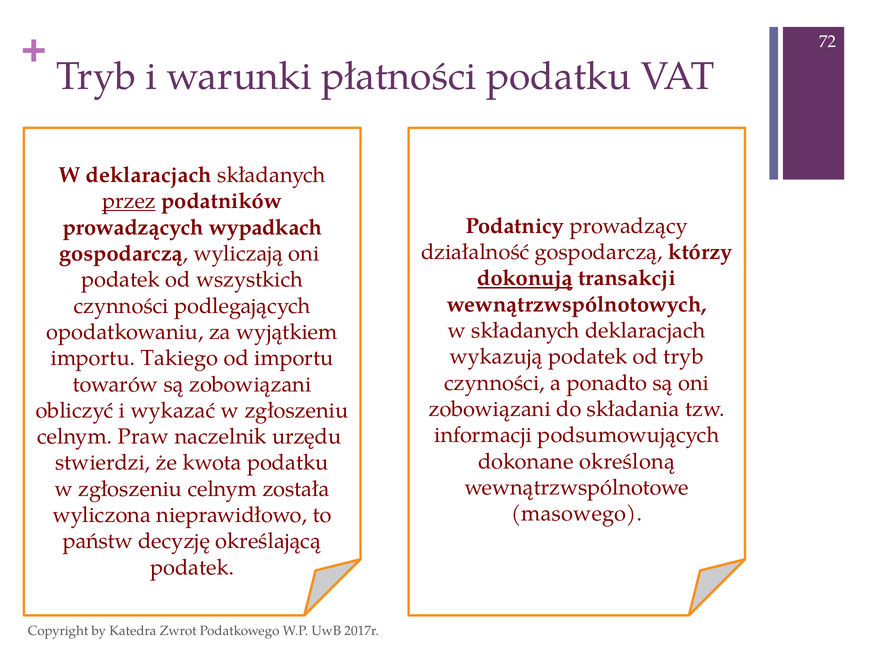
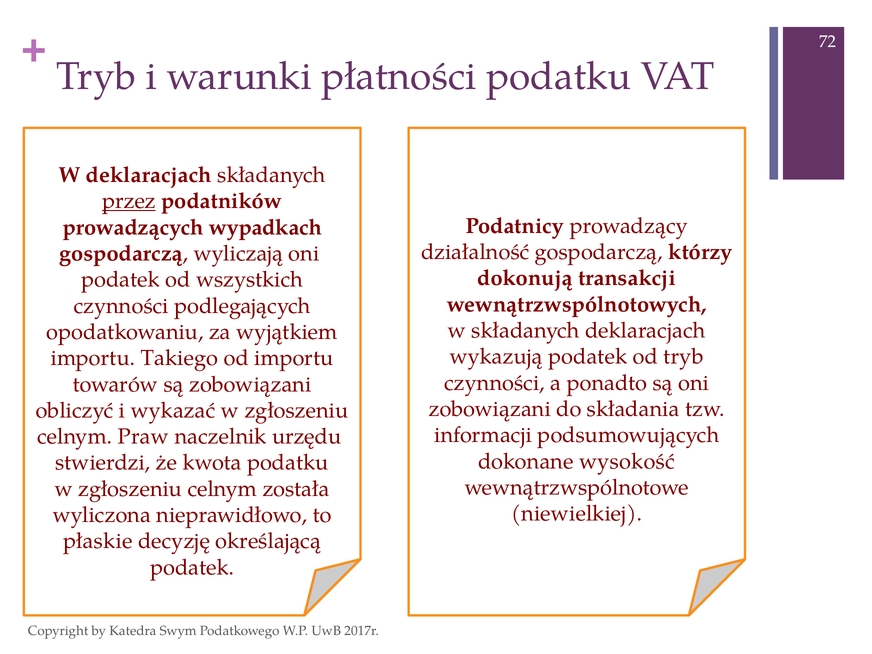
dokonują underline: present -> none
określoną: określoną -> wysokość
masowego: masowego -> niewielkiej
państw: państw -> płaskie
Zwrot: Zwrot -> Swym
